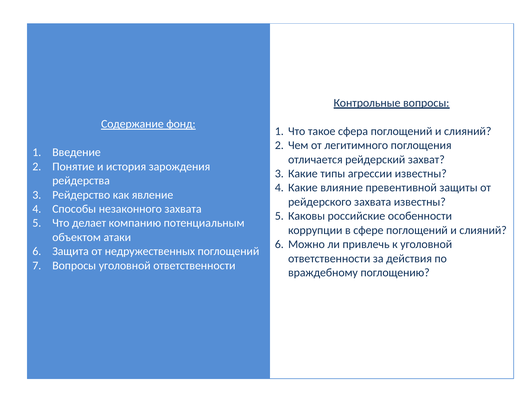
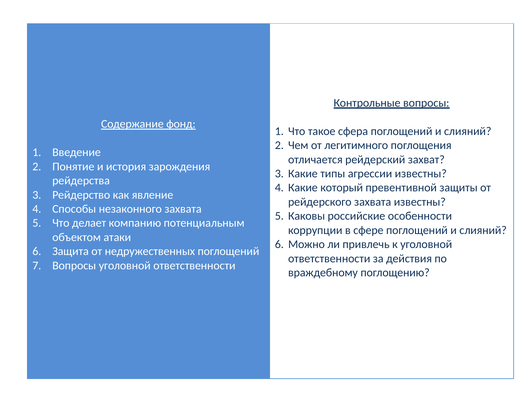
влияние: влияние -> который
